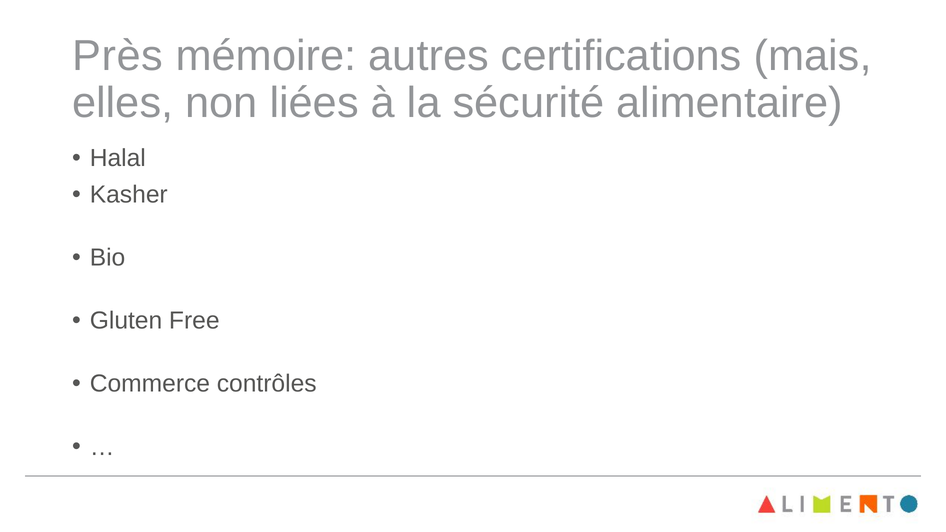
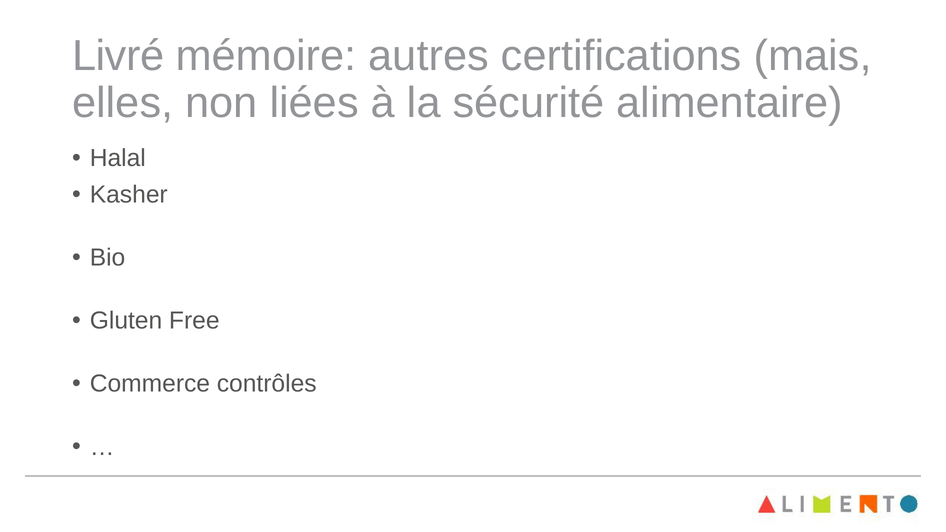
Près: Près -> Livré
